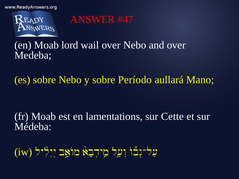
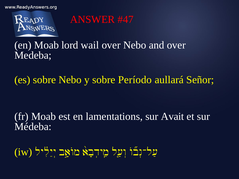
Mano: Mano -> Señor
Cette: Cette -> Avait
